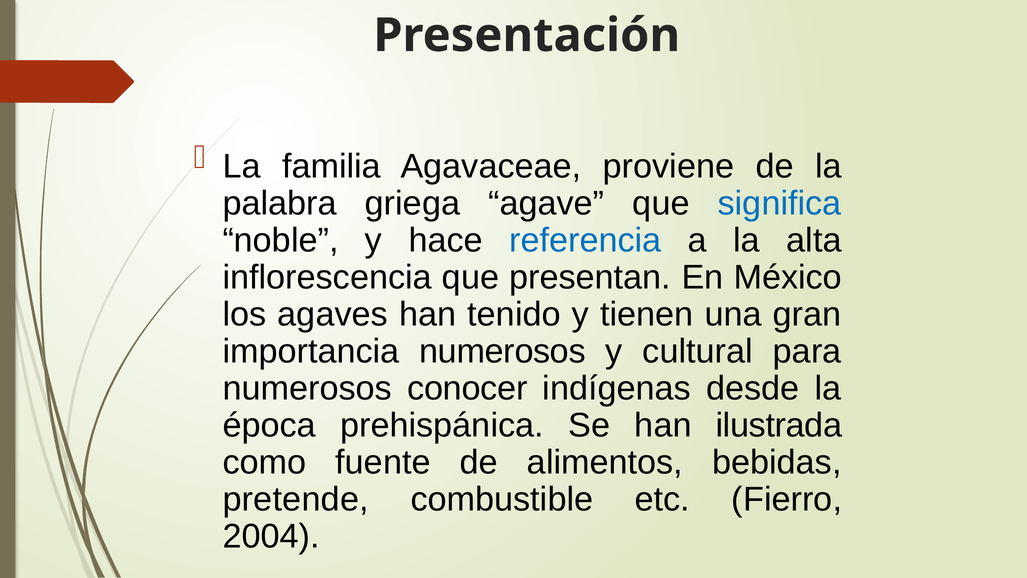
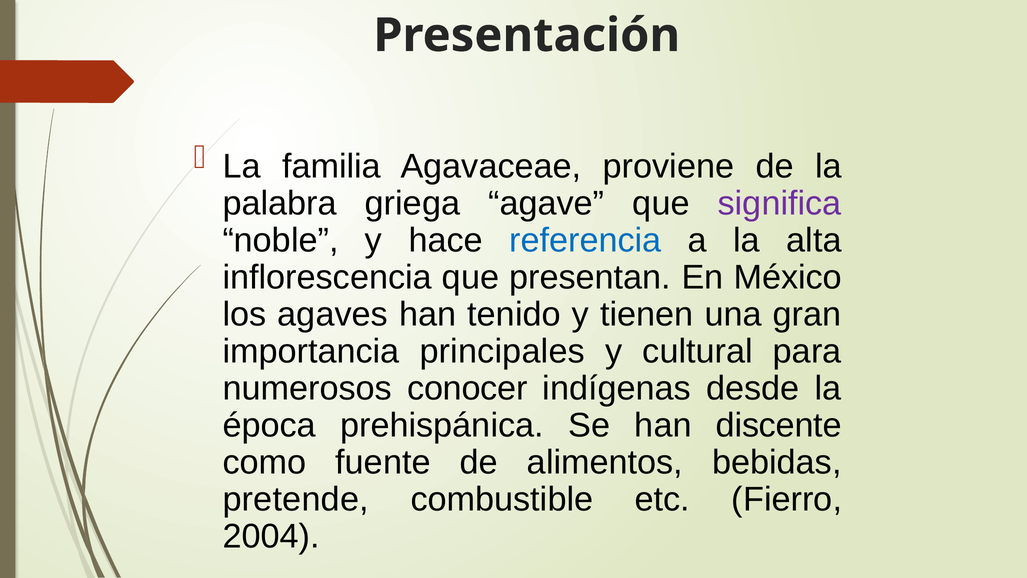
significa colour: blue -> purple
importancia numerosos: numerosos -> principales
ilustrada: ilustrada -> discente
